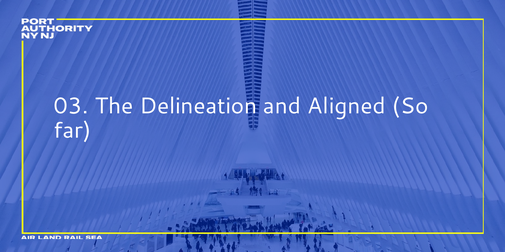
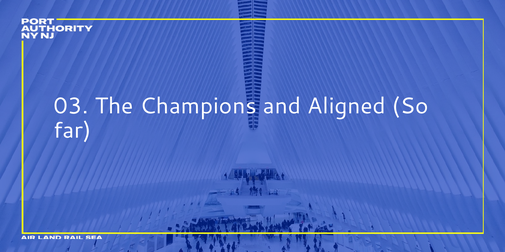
Delineation: Delineation -> Champions
